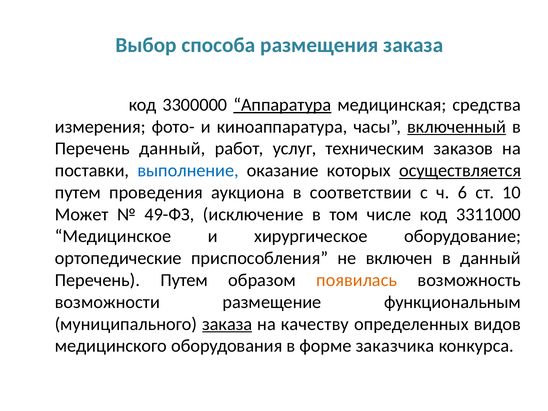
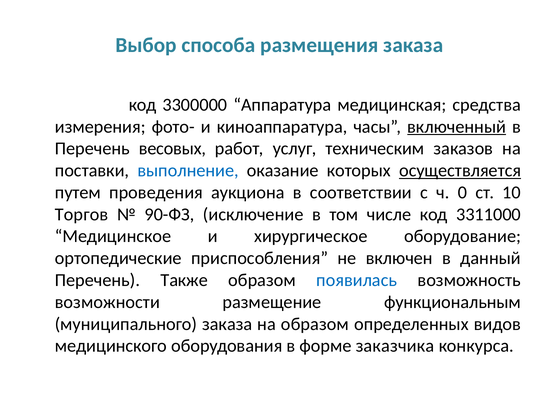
Аппаратура underline: present -> none
Перечень данный: данный -> весовых
6: 6 -> 0
Может: Может -> Торгов
49-ФЗ: 49-ФЗ -> 90-ФЗ
Перечень Путем: Путем -> Также
появилась colour: orange -> blue
заказа at (227, 324) underline: present -> none
на качеству: качеству -> образом
